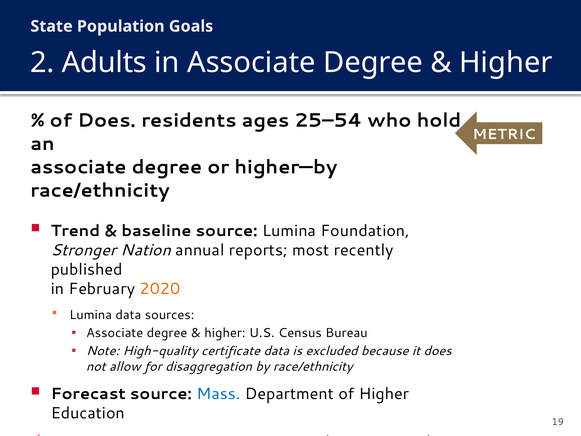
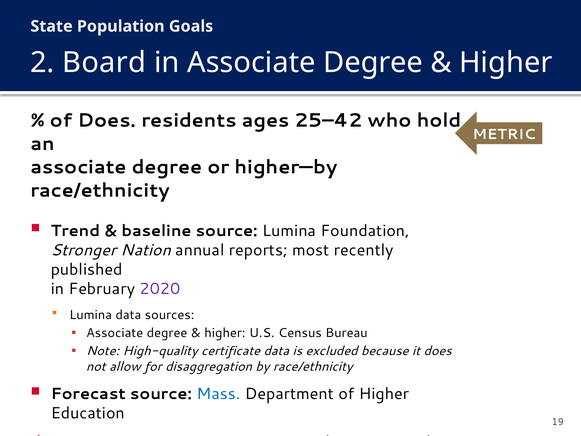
Adults: Adults -> Board
25–54: 25–54 -> 25–42
2020 colour: orange -> purple
